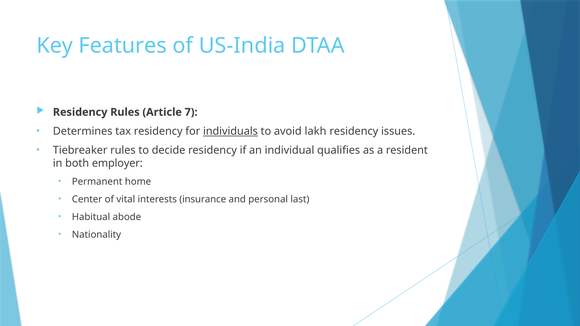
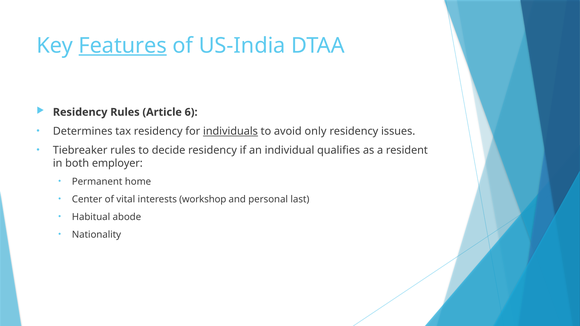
Features underline: none -> present
7: 7 -> 6
lakh: lakh -> only
insurance: insurance -> workshop
